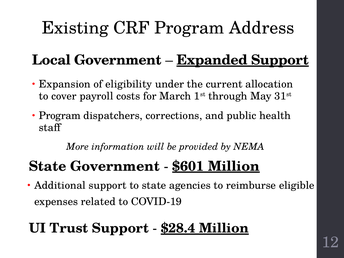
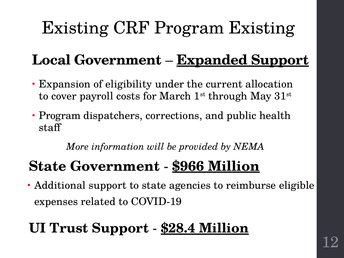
Program Address: Address -> Existing
$601: $601 -> $966
